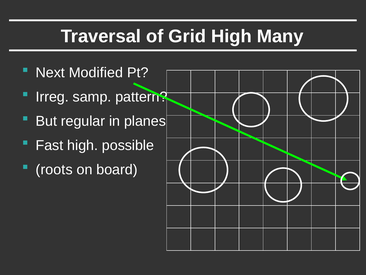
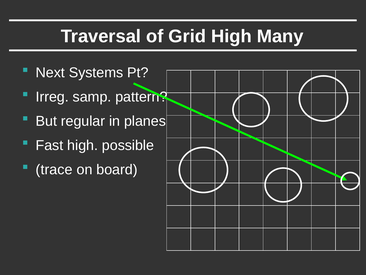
Modified: Modified -> Systems
roots: roots -> trace
